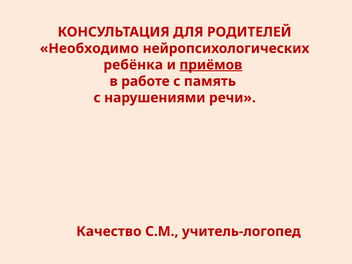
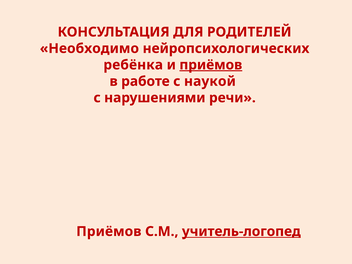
память: память -> наукой
Качество at (109, 231): Качество -> Приёмов
учитель-логопед underline: none -> present
